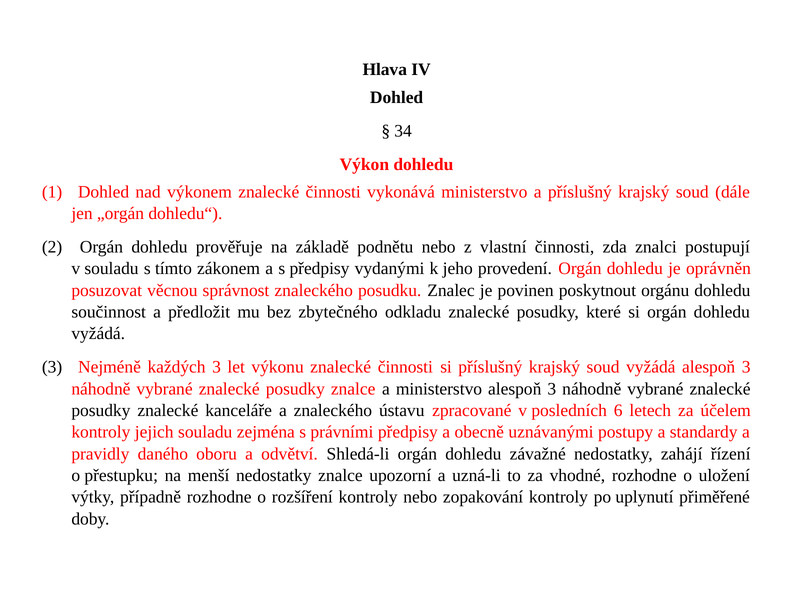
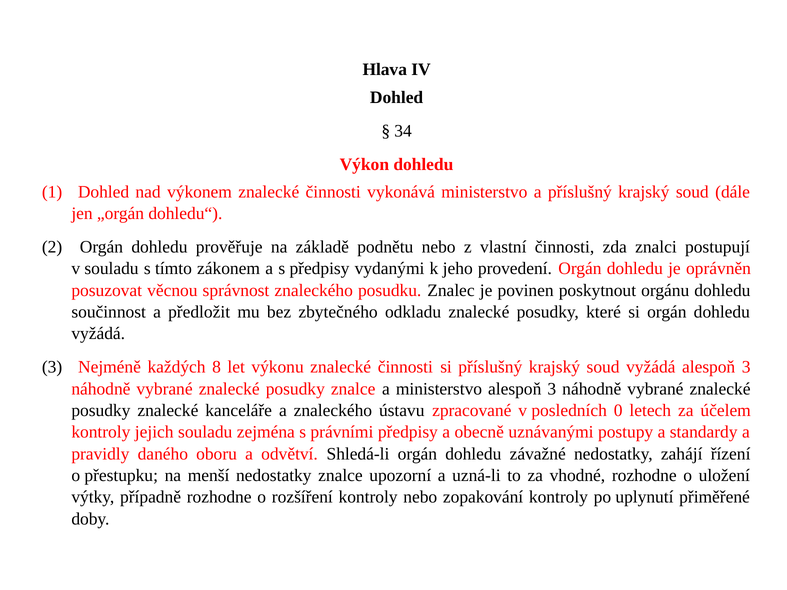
každých 3: 3 -> 8
6: 6 -> 0
